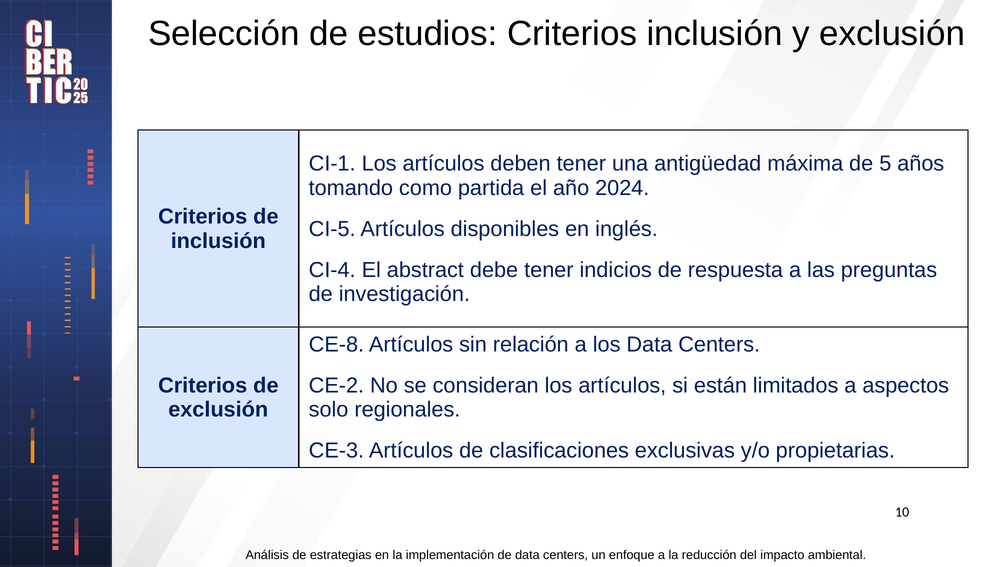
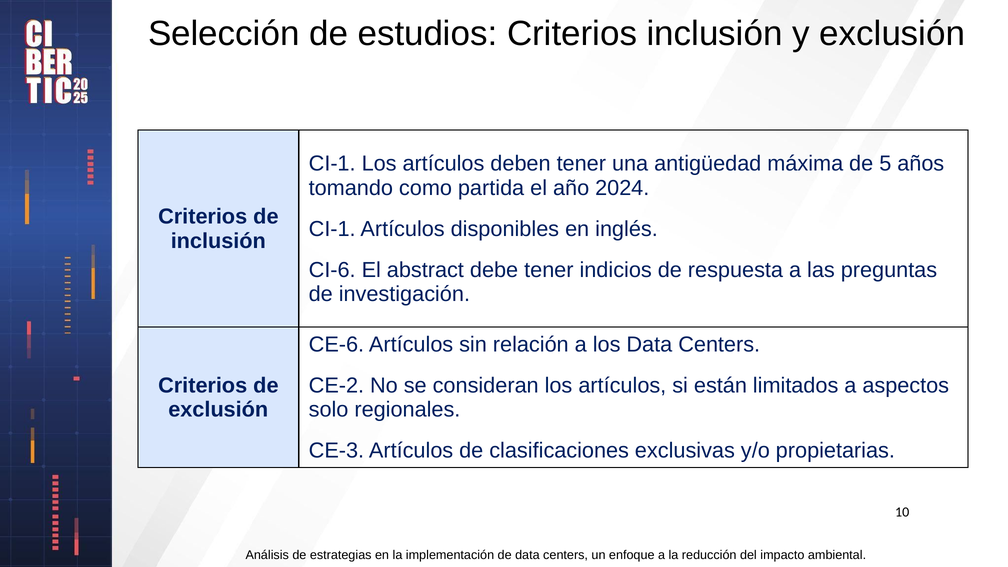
CI-5 at (332, 229): CI-5 -> CI-1
CI-4: CI-4 -> CI-6
CE-8: CE-8 -> CE-6
